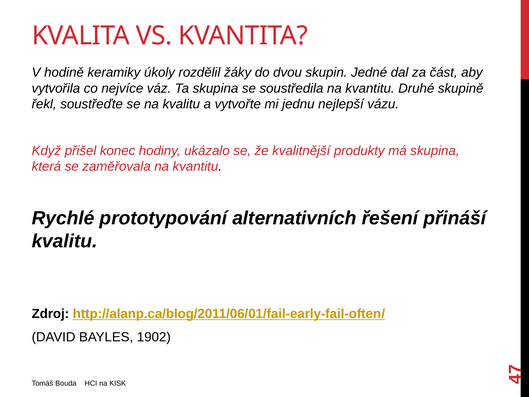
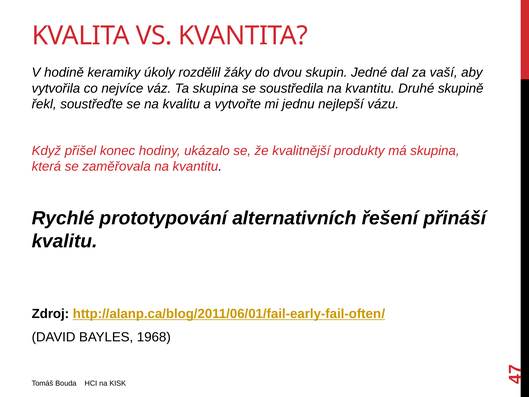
část: část -> vaší
1902: 1902 -> 1968
